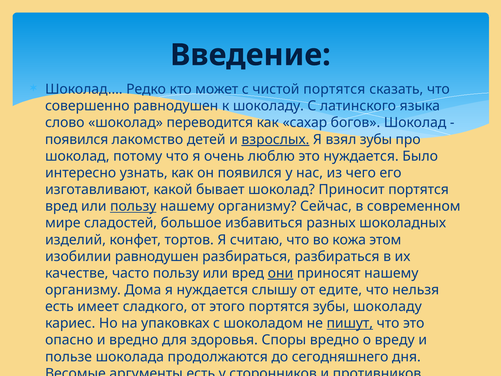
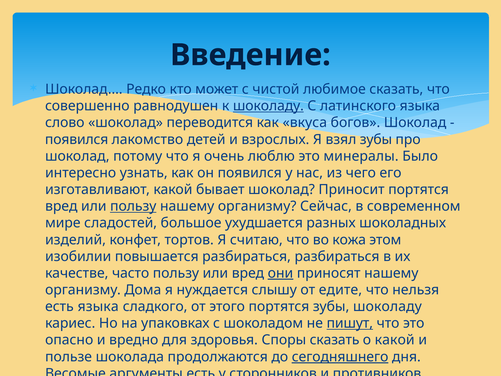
чистой портятся: портятся -> любимое
шоколаду at (268, 106) underline: none -> present
сахар: сахар -> вкуса
взрослых underline: present -> none
это нуждается: нуждается -> минералы
избавиться: избавиться -> ухудшается
изобилии равнодушен: равнодушен -> повышается
есть имеет: имеет -> языка
Споры вредно: вредно -> сказать
о вреду: вреду -> какой
сегодняшнего underline: none -> present
